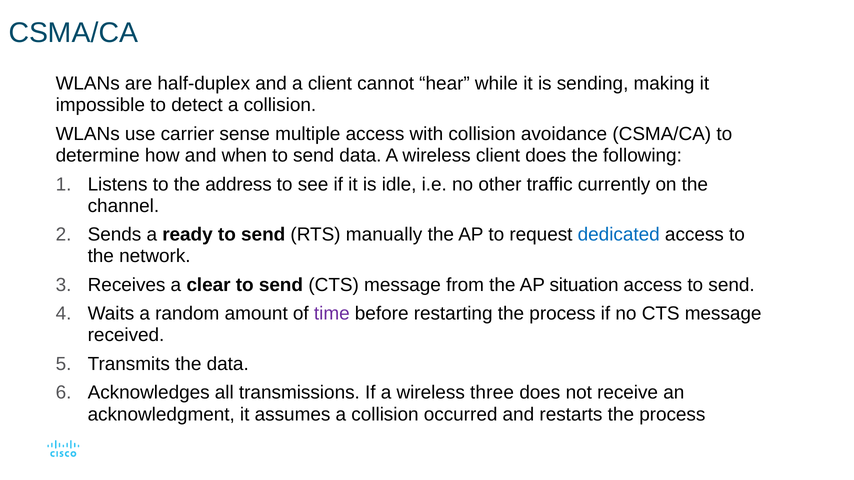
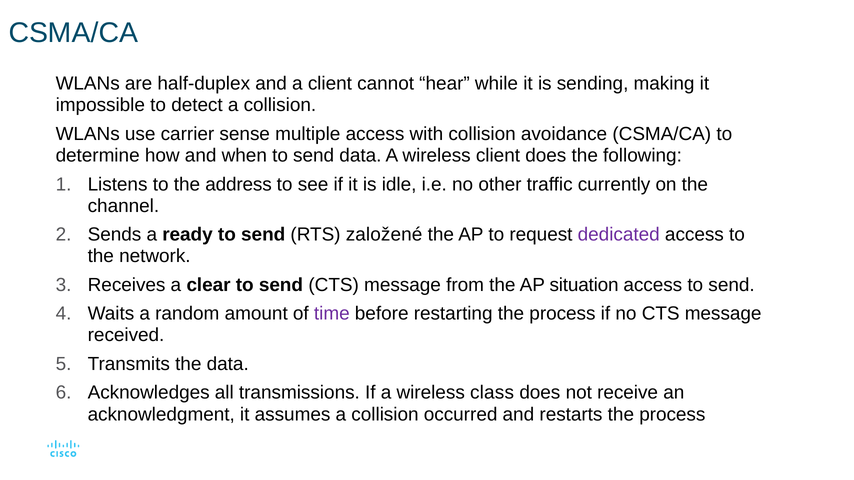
manually: manually -> založené
dedicated colour: blue -> purple
three: three -> class
